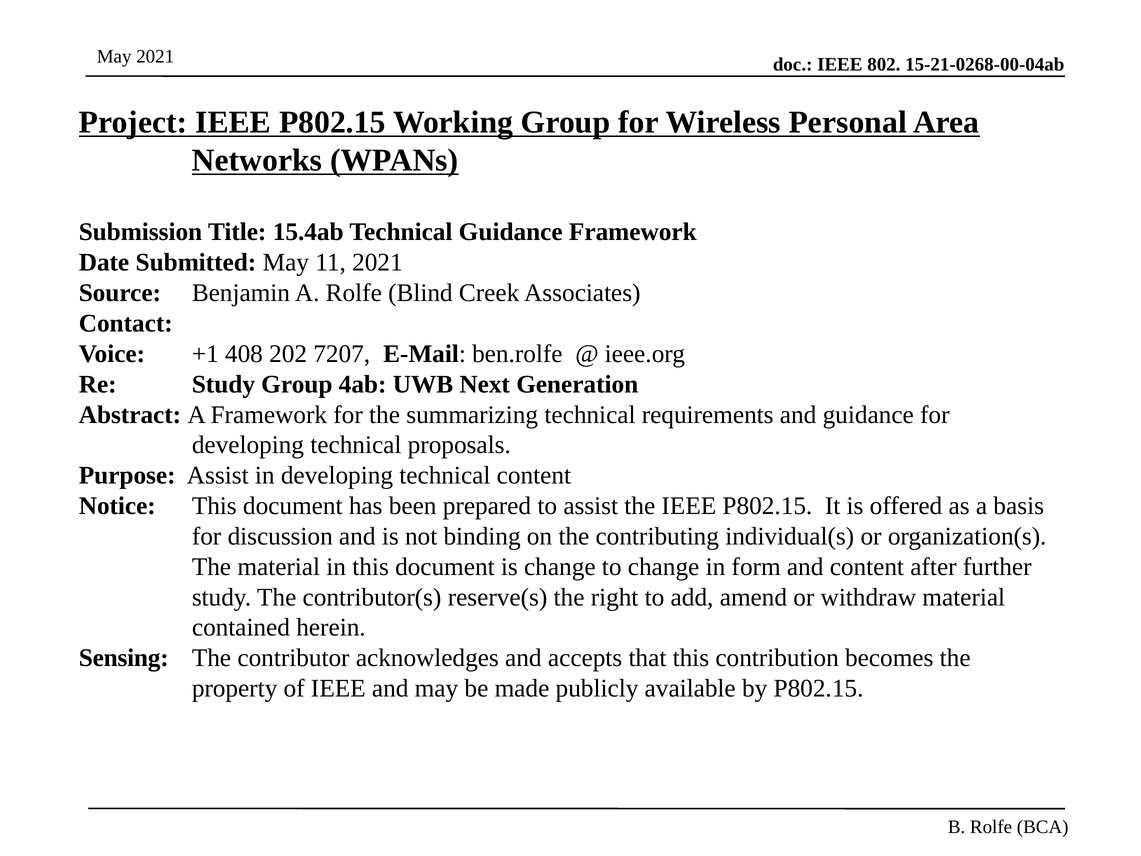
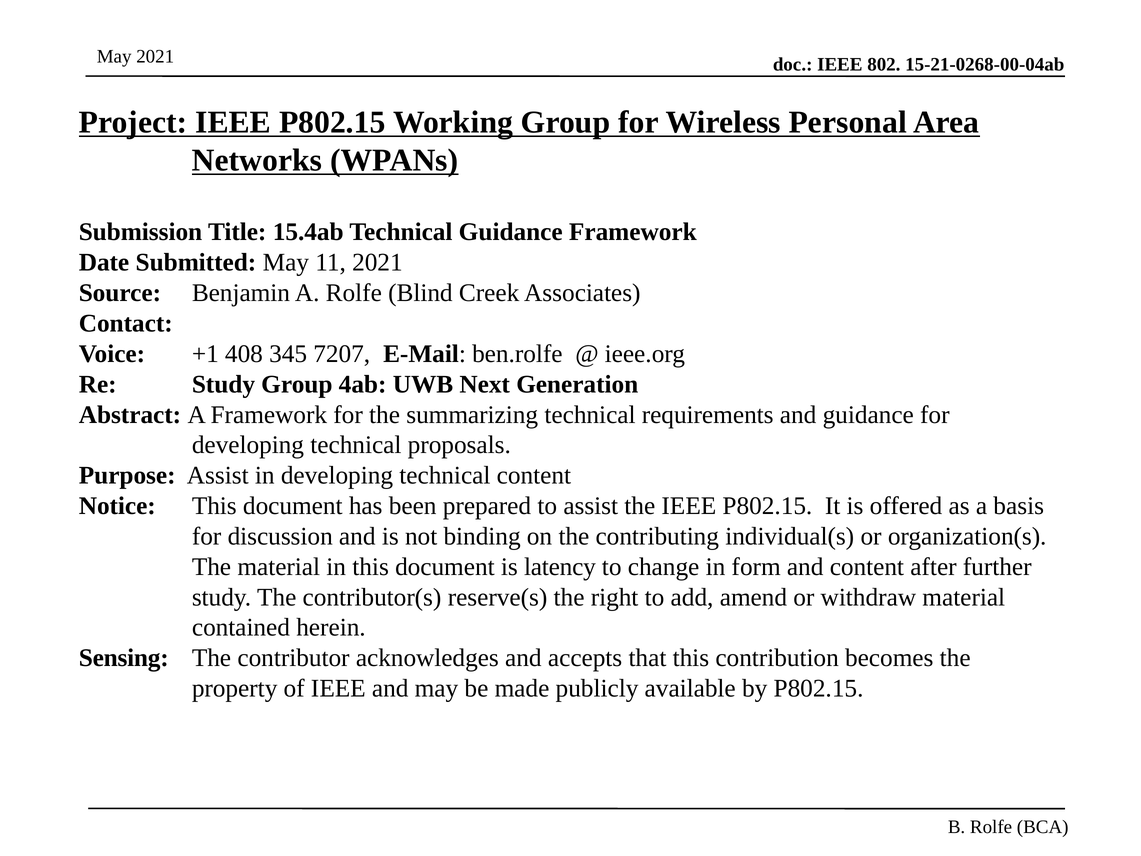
202: 202 -> 345
is change: change -> latency
